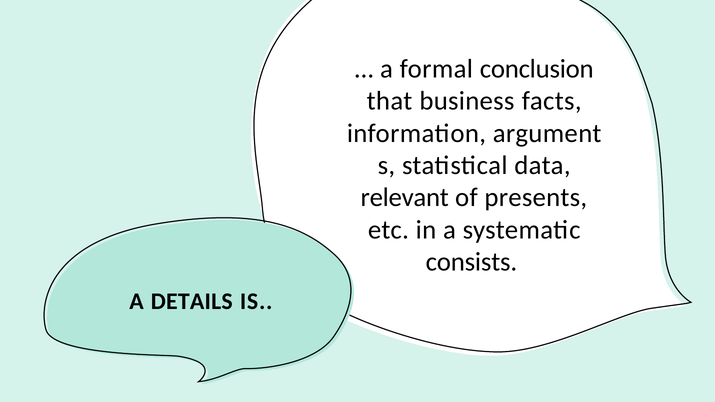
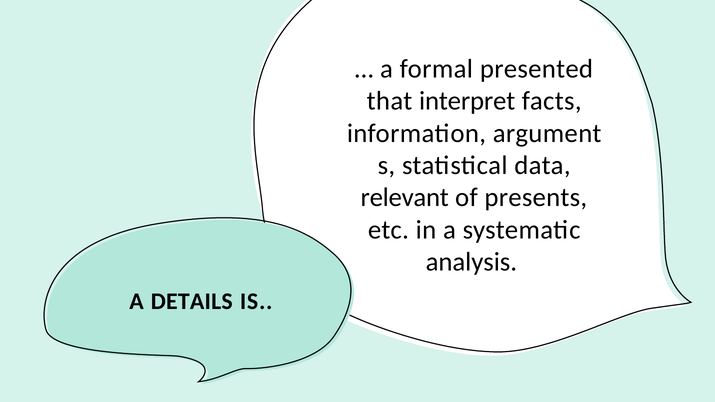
conclusion: conclusion -> presented
business: business -> interpret
consists: consists -> analysis
